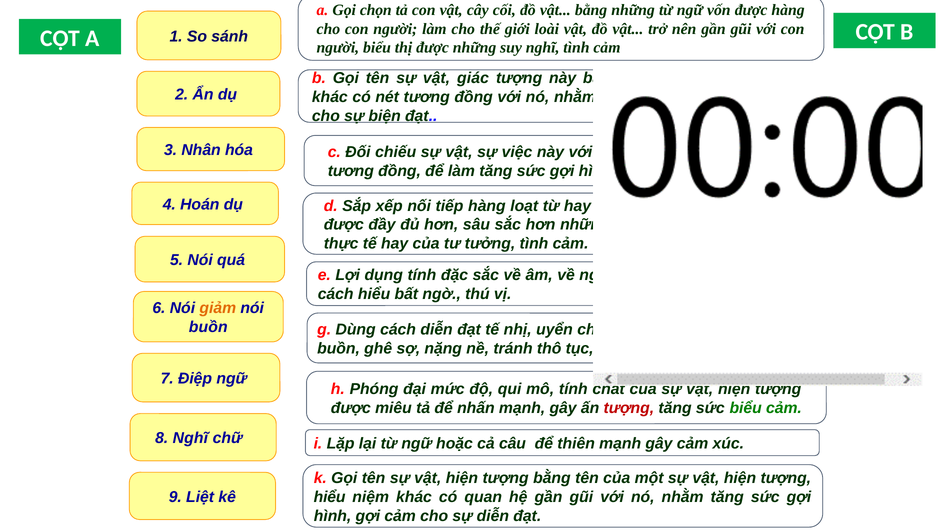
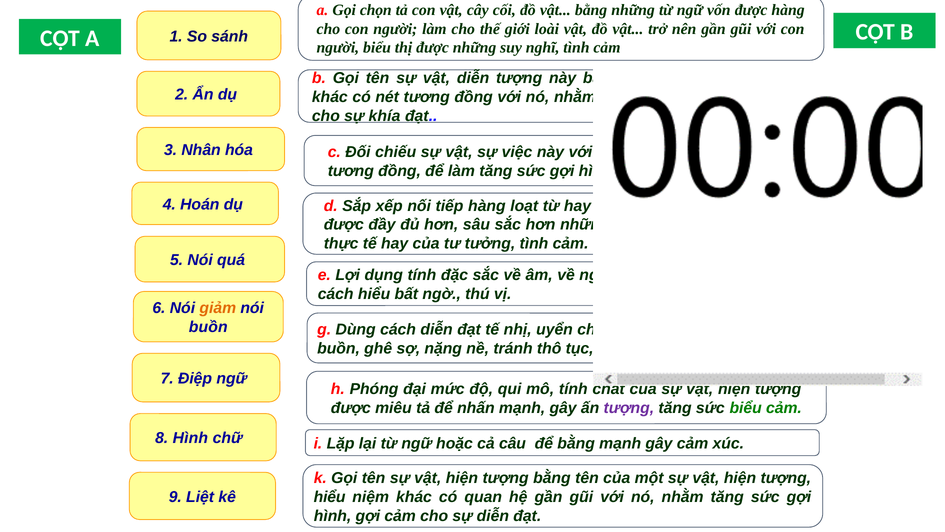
vật giác: giác -> diễn
sự biện: biện -> khía
tượng at (629, 408) colour: red -> purple
8 Nghĩ: Nghĩ -> Hình
để thiên: thiên -> bằng
